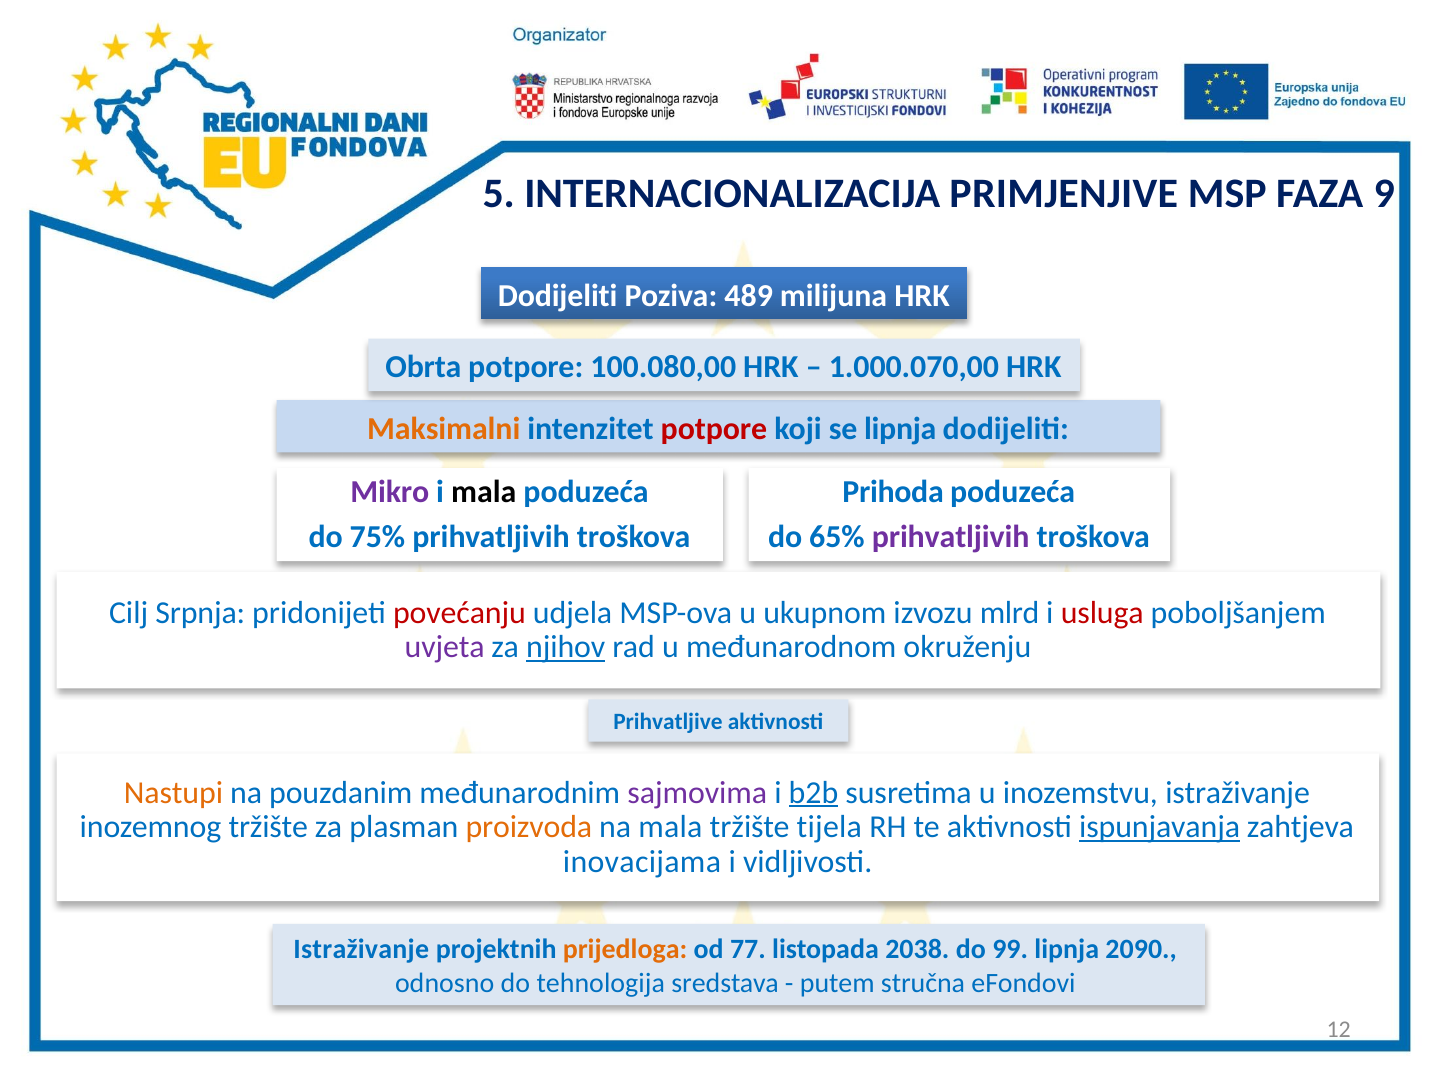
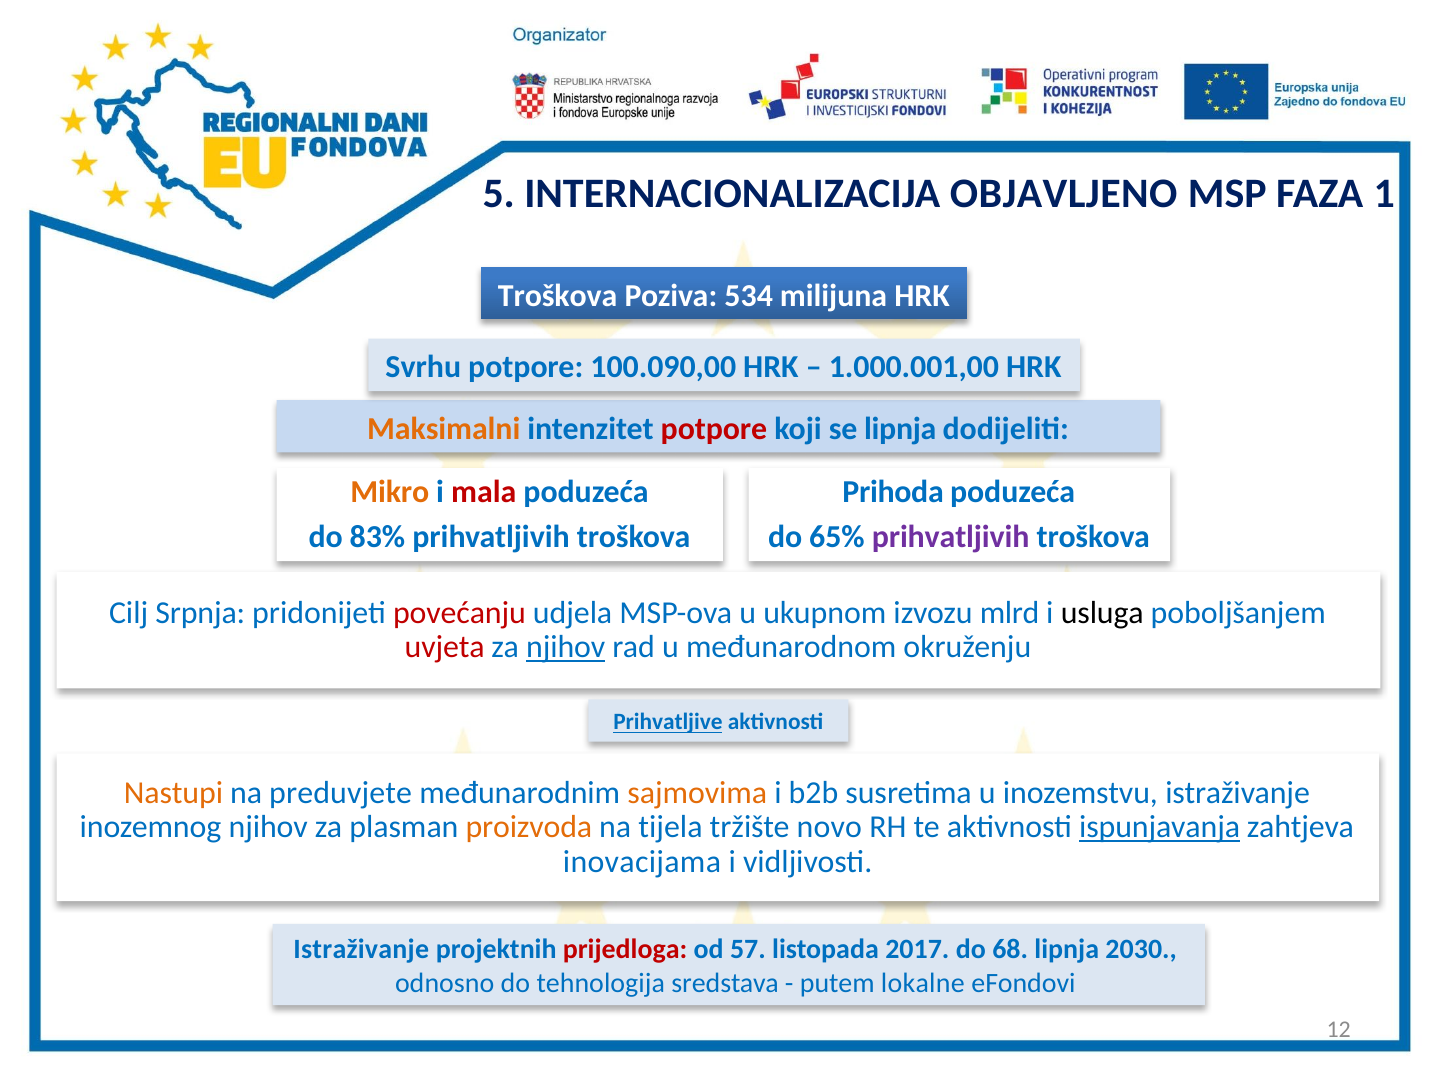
PRIMJENJIVE: PRIMJENJIVE -> OBJAVLJENO
9: 9 -> 1
Dodijeliti at (558, 295): Dodijeliti -> Troškova
489: 489 -> 534
Obrta: Obrta -> Svrhu
100.080,00: 100.080,00 -> 100.090,00
1.000.070,00: 1.000.070,00 -> 1.000.001,00
Mikro colour: purple -> orange
mala at (484, 491) colour: black -> red
75%: 75% -> 83%
usluga colour: red -> black
uvjeta colour: purple -> red
Prihvatljive underline: none -> present
pouzdanim: pouzdanim -> preduvjete
sajmovima colour: purple -> orange
b2b underline: present -> none
inozemnog tržište: tržište -> njihov
na mala: mala -> tijela
tijela: tijela -> novo
prijedloga colour: orange -> red
77: 77 -> 57
2038: 2038 -> 2017
99: 99 -> 68
2090: 2090 -> 2030
stručna: stručna -> lokalne
